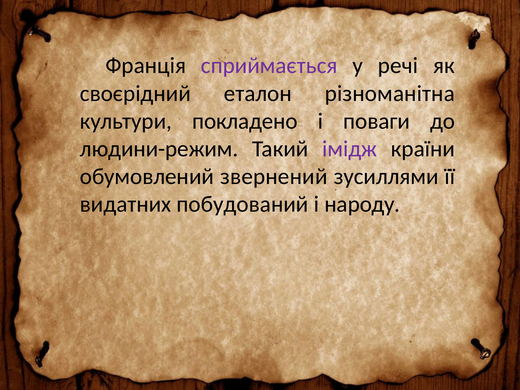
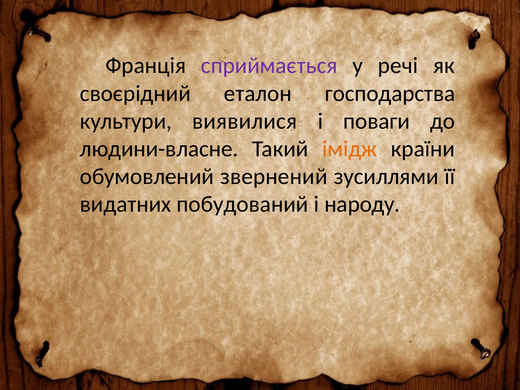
різноманітна: різноманітна -> господарства
покладено: покладено -> виявилися
людини-режим: людини-режим -> людини-власне
імідж colour: purple -> orange
